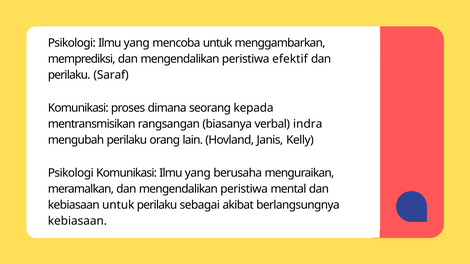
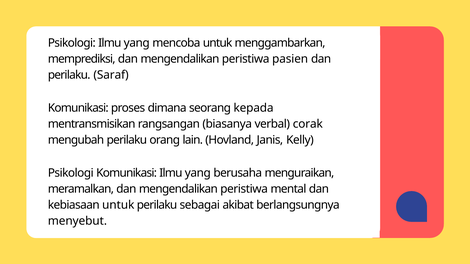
efektif: efektif -> pasien
indra: indra -> corak
kebiasaan at (77, 221): kebiasaan -> menyebut
